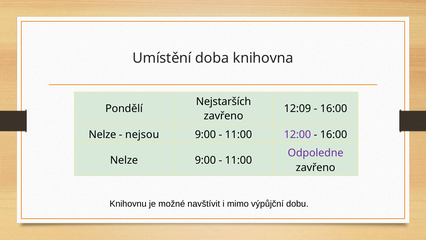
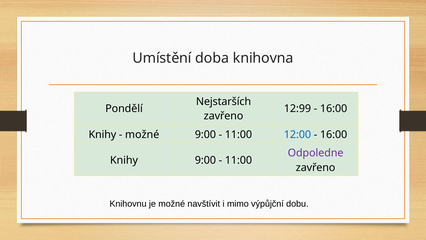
12:09: 12:09 -> 12:99
Nelze at (102, 134): Nelze -> Knihy
nejsou at (142, 134): nejsou -> možné
12:00 colour: purple -> blue
Nelze at (124, 160): Nelze -> Knihy
